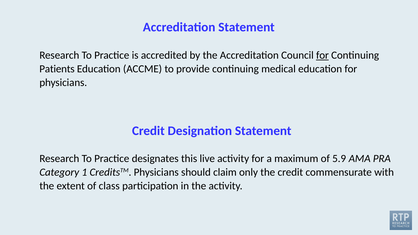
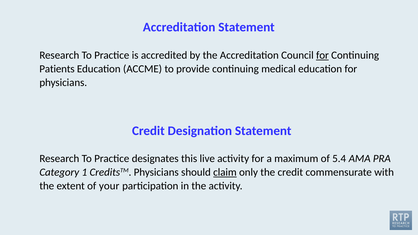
5.9: 5.9 -> 5.4
claim underline: none -> present
class: class -> your
